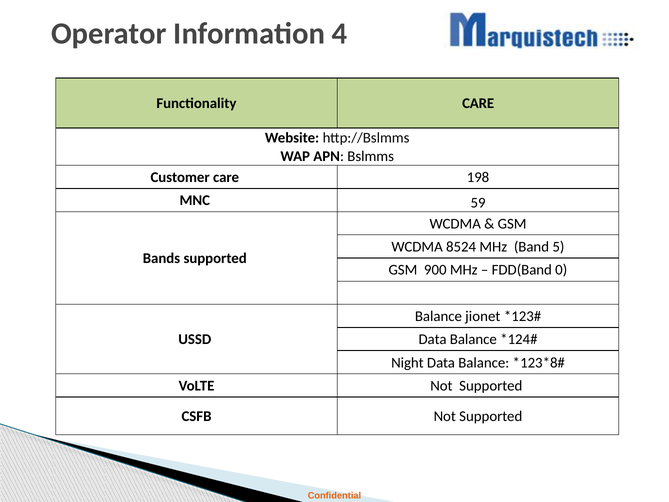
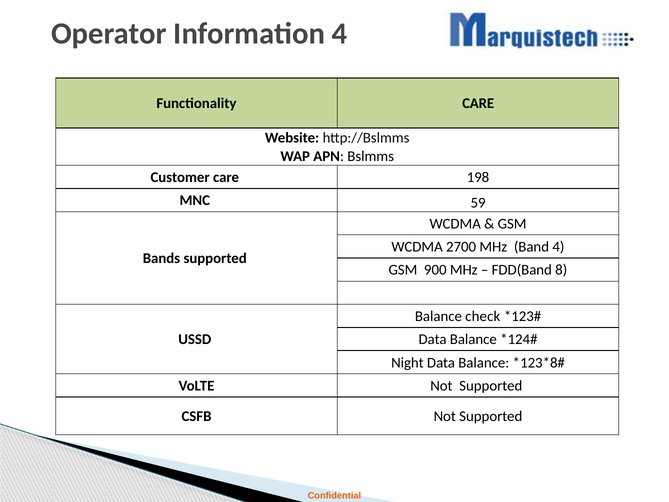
8524: 8524 -> 2700
Band 5: 5 -> 4
0: 0 -> 8
jionet: jionet -> check
